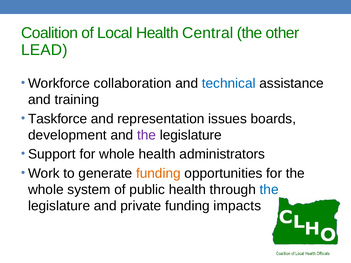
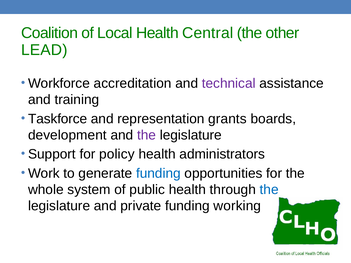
collaboration: collaboration -> accreditation
technical colour: blue -> purple
issues: issues -> grants
for whole: whole -> policy
funding at (158, 173) colour: orange -> blue
impacts: impacts -> working
